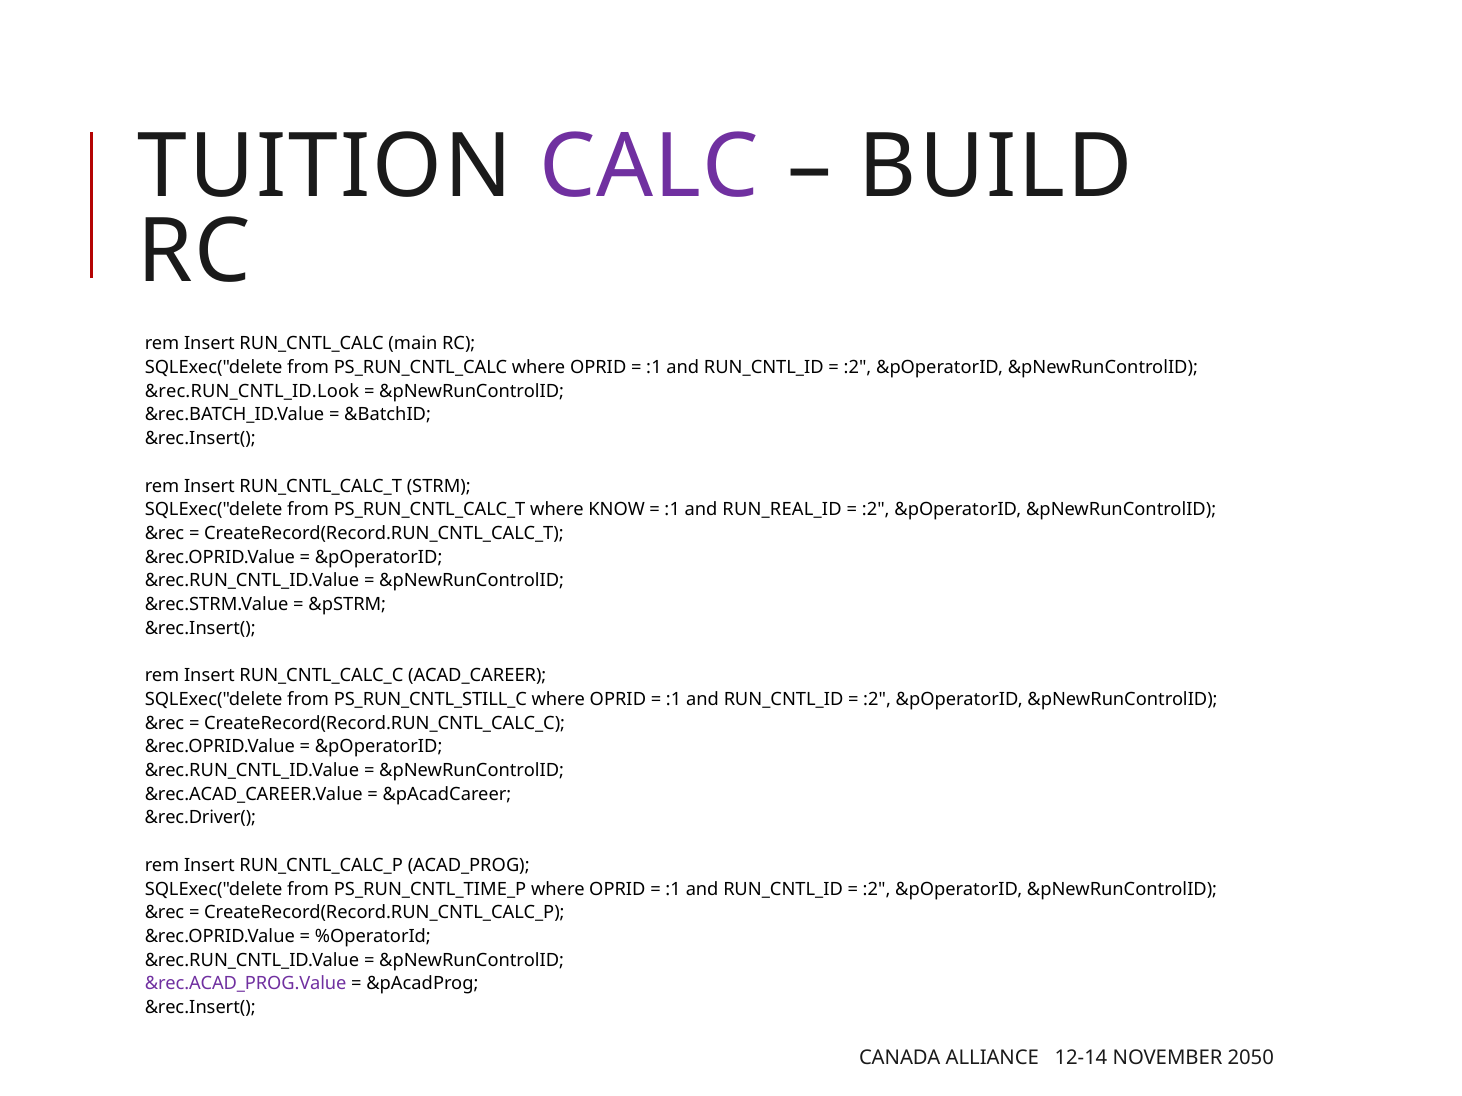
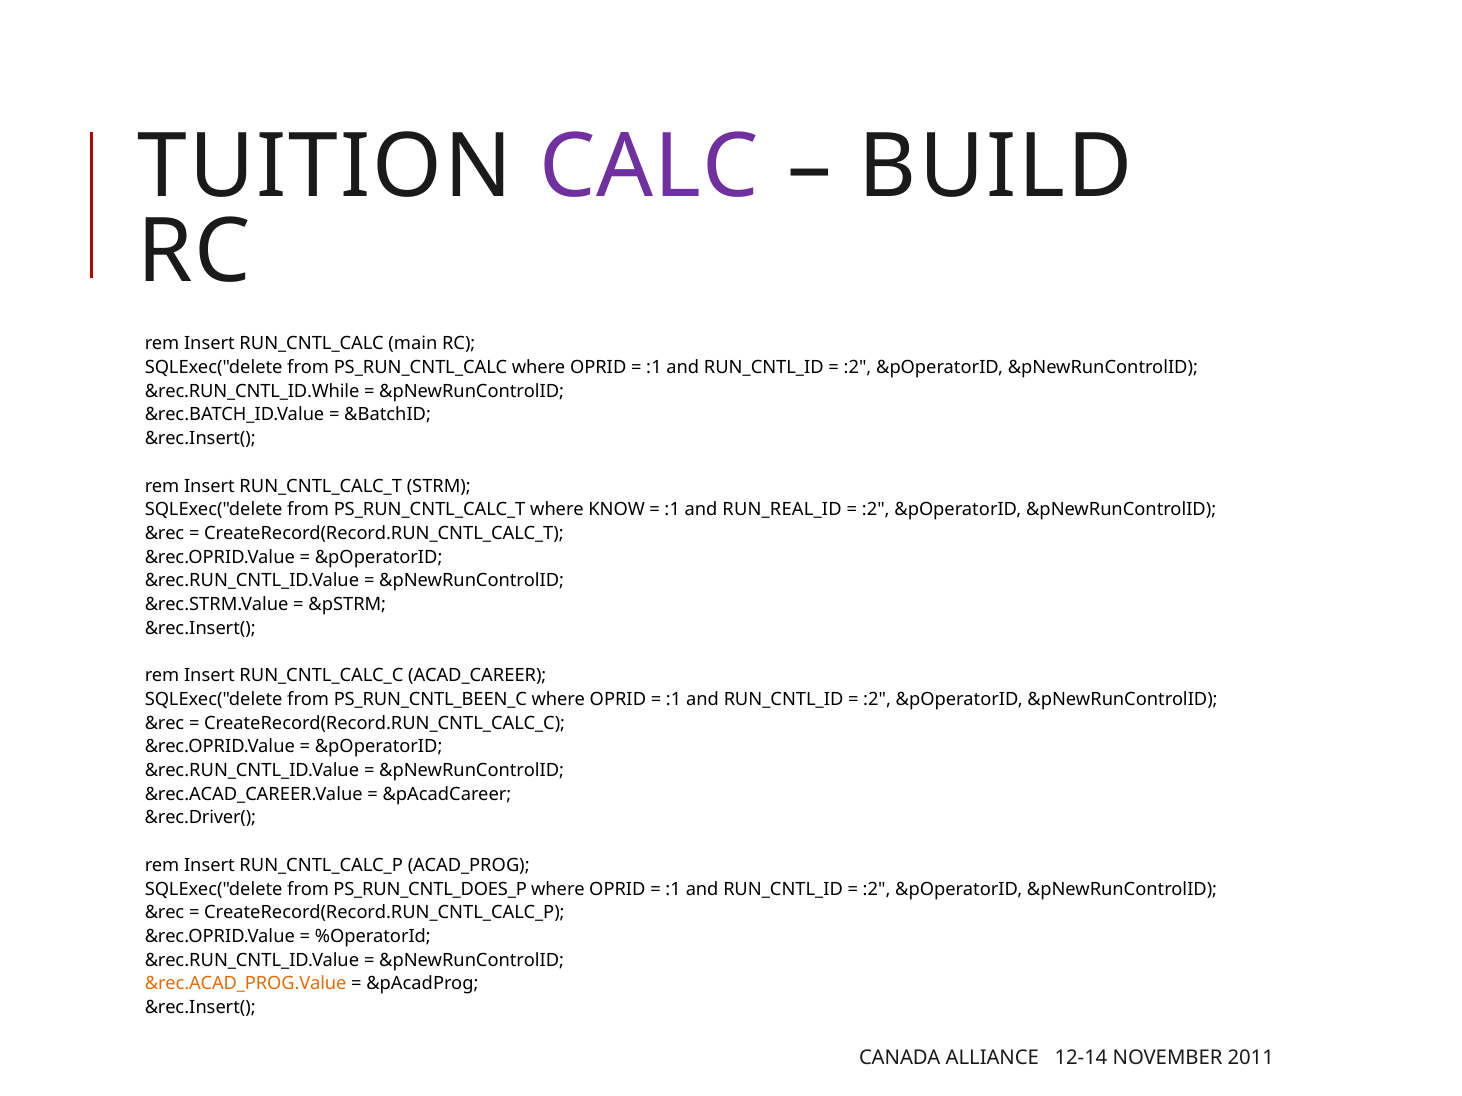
&rec.RUN_CNTL_ID.Look: &rec.RUN_CNTL_ID.Look -> &rec.RUN_CNTL_ID.While
PS_RUN_CNTL_STILL_C: PS_RUN_CNTL_STILL_C -> PS_RUN_CNTL_BEEN_C
PS_RUN_CNTL_TIME_P: PS_RUN_CNTL_TIME_P -> PS_RUN_CNTL_DOES_P
&rec.ACAD_PROG.Value colour: purple -> orange
2050: 2050 -> 2011
